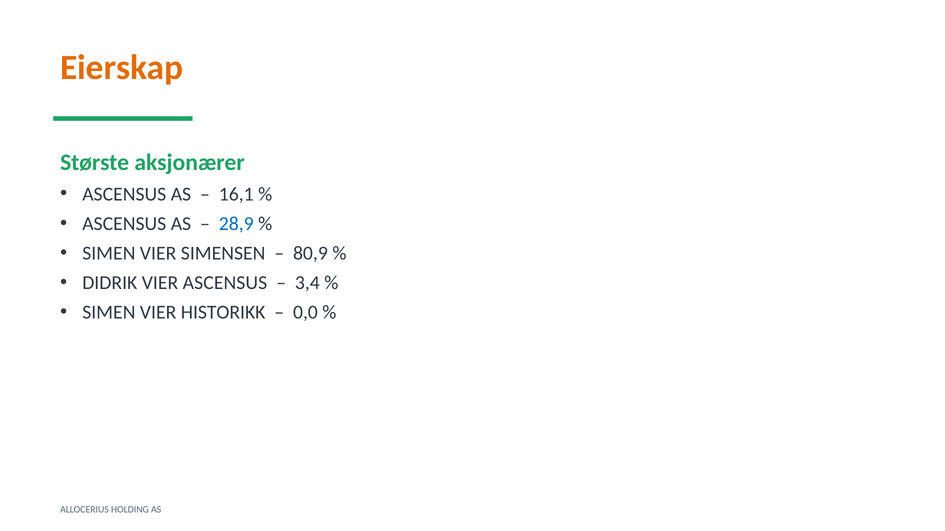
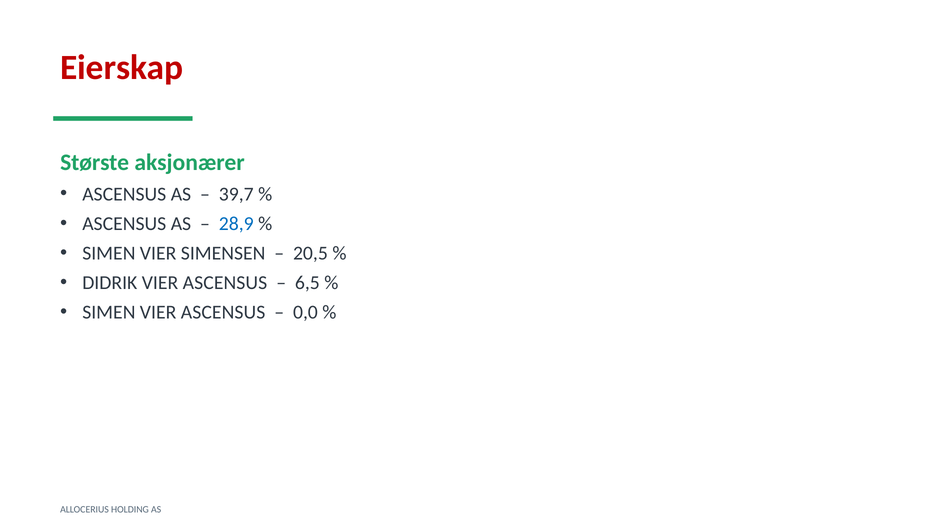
Eierskap colour: orange -> red
16,1: 16,1 -> 39,7
80,9: 80,9 -> 20,5
3,4: 3,4 -> 6,5
SIMEN VIER HISTORIKK: HISTORIKK -> ASCENSUS
